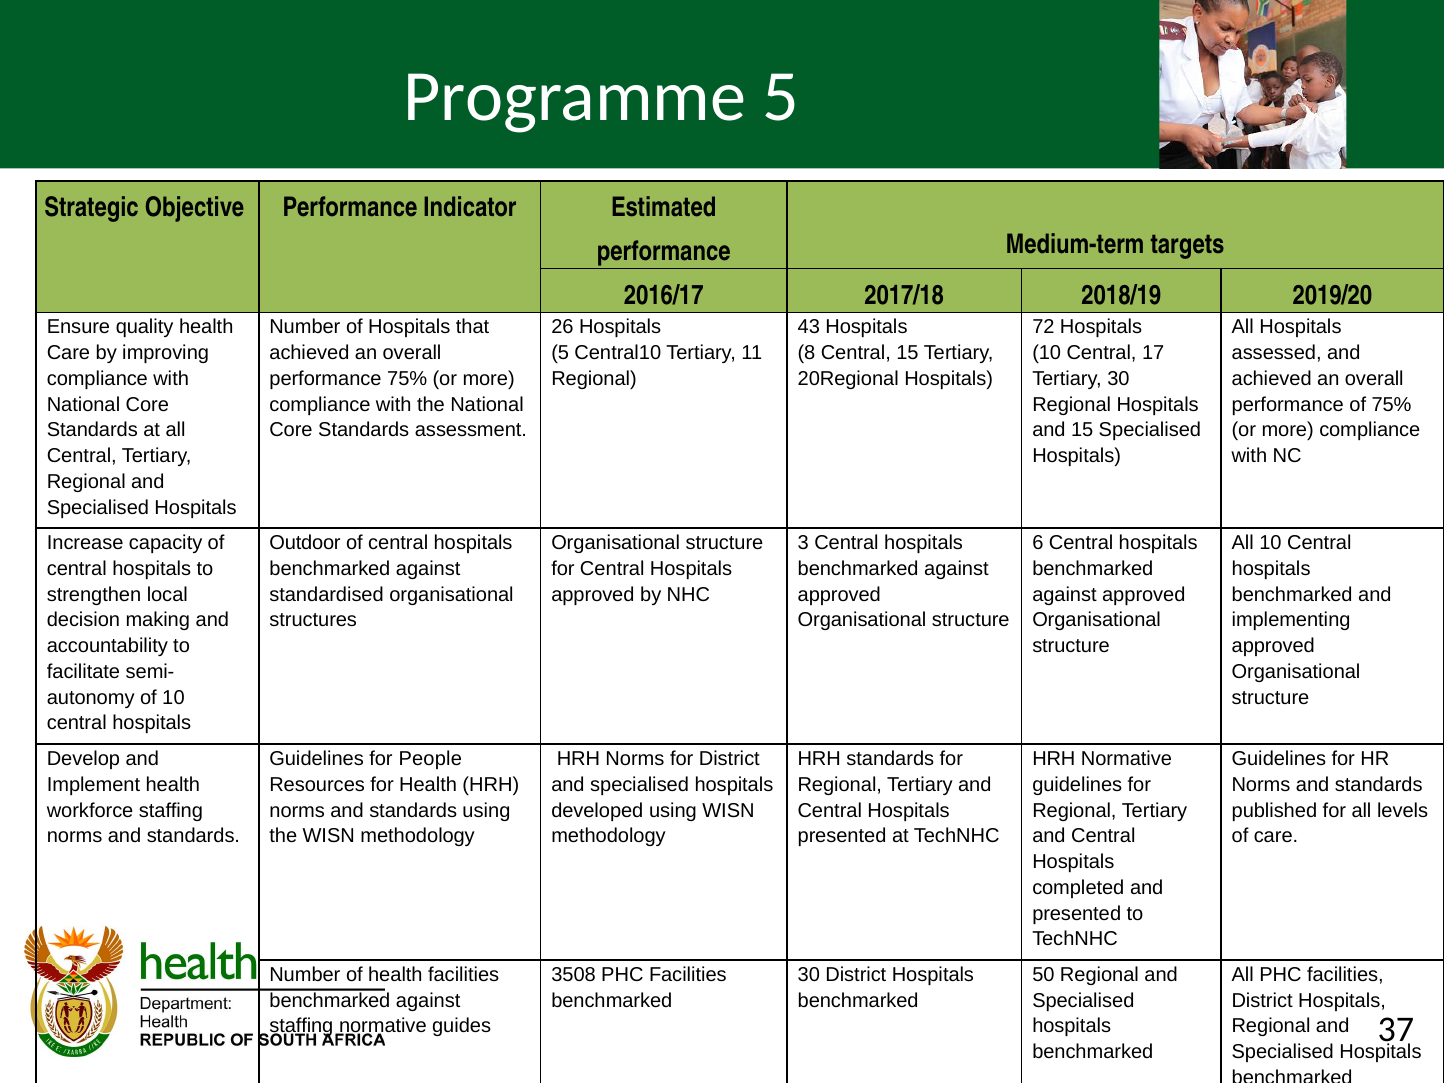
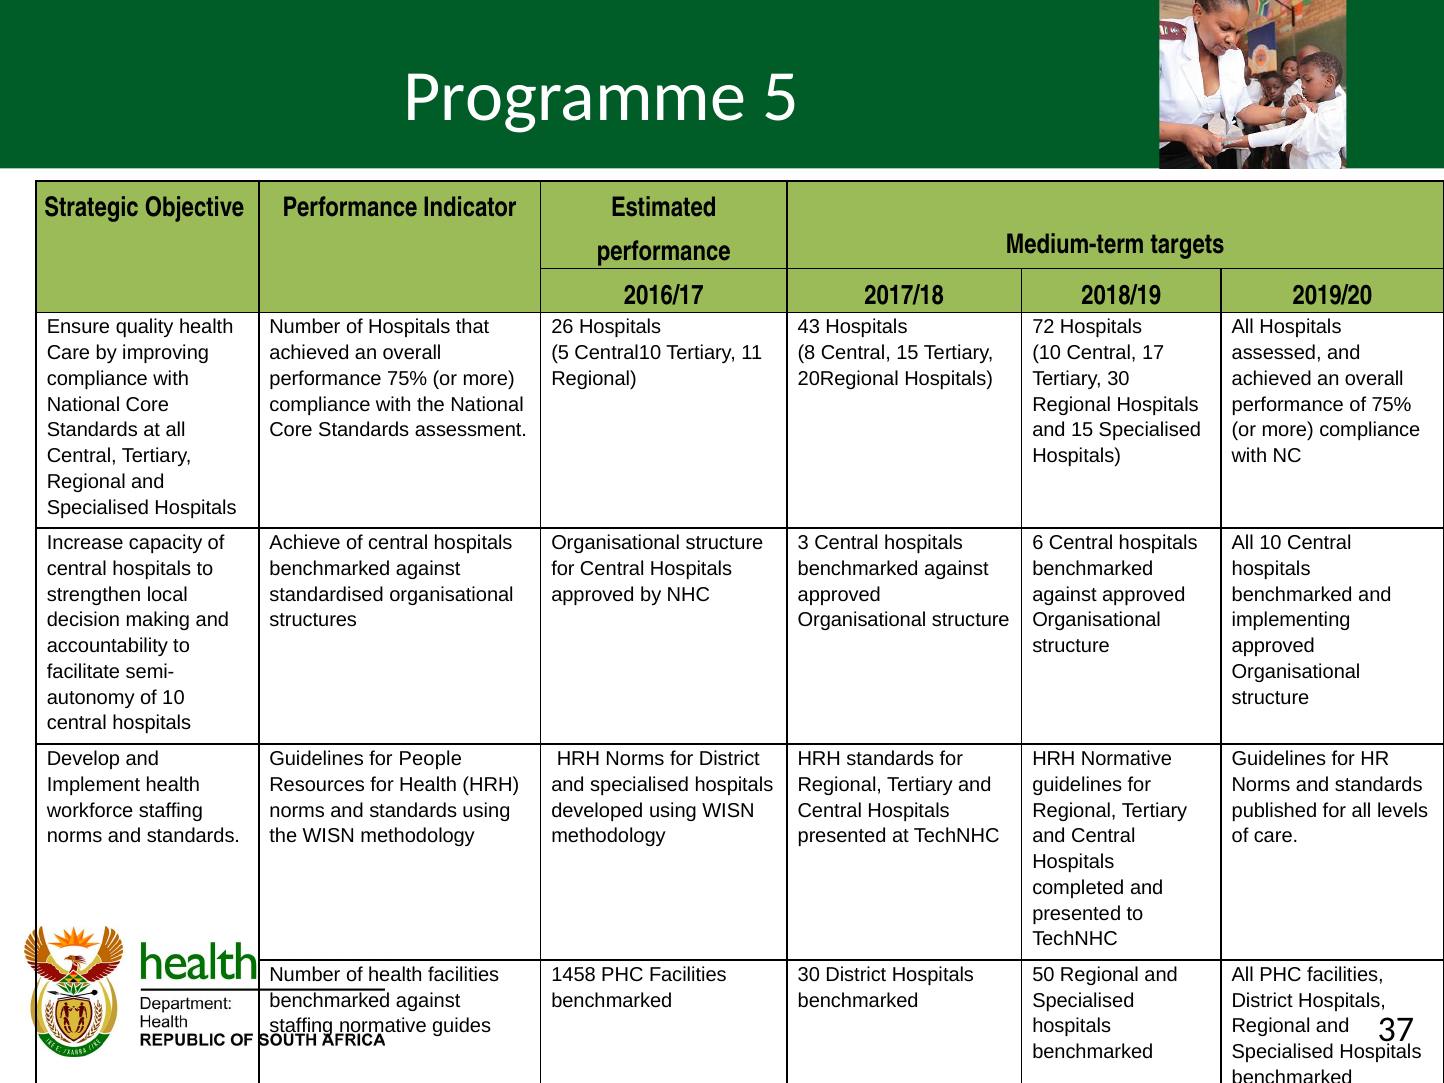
Outdoor: Outdoor -> Achieve
3508: 3508 -> 1458
